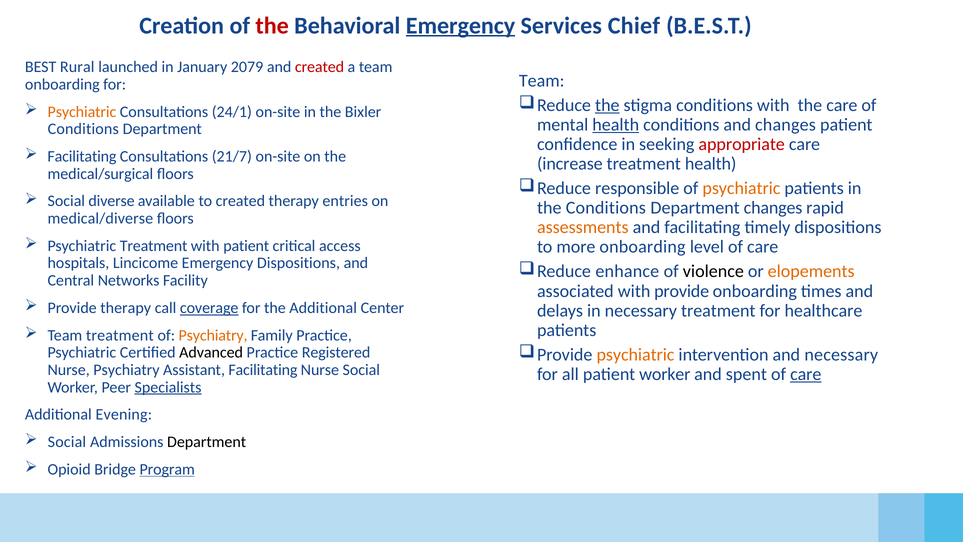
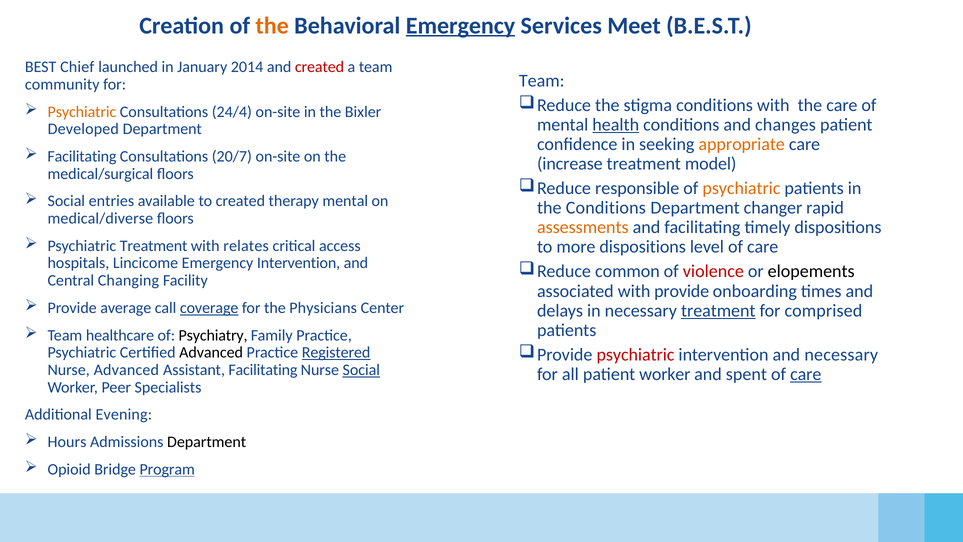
the at (272, 26) colour: red -> orange
Chief: Chief -> Meet
Rural: Rural -> Chief
2079: 2079 -> 2014
onboarding at (62, 84): onboarding -> community
the at (607, 105) underline: present -> none
24/1: 24/1 -> 24/4
Conditions at (83, 129): Conditions -> Developed
appropriate colour: red -> orange
21/7: 21/7 -> 20/7
treatment health: health -> model
diverse: diverse -> entries
therapy entries: entries -> mental
Department changes: changes -> changer
with patient: patient -> relates
more onboarding: onboarding -> dispositions
Emergency Dispositions: Dispositions -> Intervention
enhance: enhance -> common
violence colour: black -> red
elopements colour: orange -> black
Networks: Networks -> Changing
Provide therapy: therapy -> average
the Additional: Additional -> Physicians
treatment at (718, 310) underline: none -> present
healthcare: healthcare -> comprised
Team treatment: treatment -> healthcare
Psychiatry at (213, 335) colour: orange -> black
psychiatric at (636, 354) colour: orange -> red
Registered underline: none -> present
Nurse Psychiatry: Psychiatry -> Advanced
Social at (361, 370) underline: none -> present
Specialists underline: present -> none
Social at (67, 442): Social -> Hours
